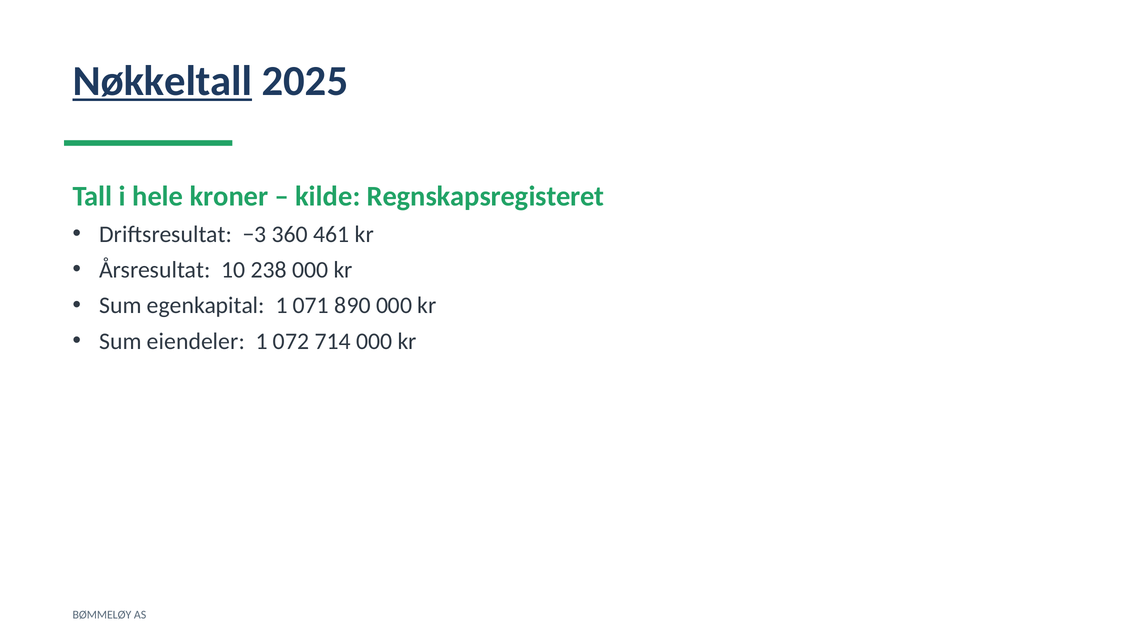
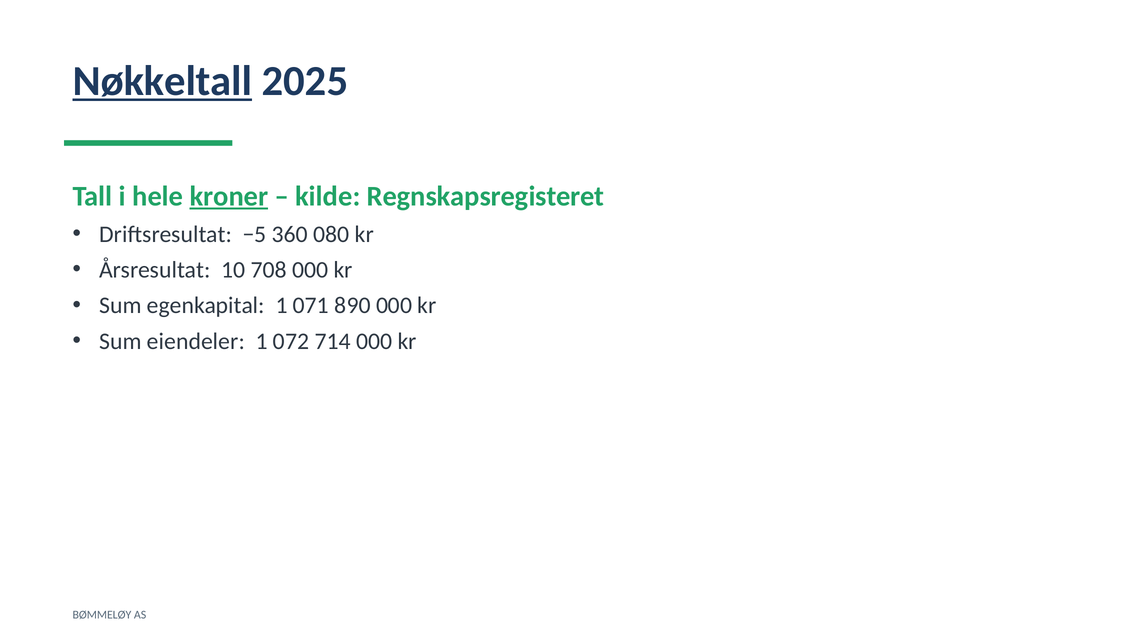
kroner underline: none -> present
−3: −3 -> −5
461: 461 -> 080
238: 238 -> 708
